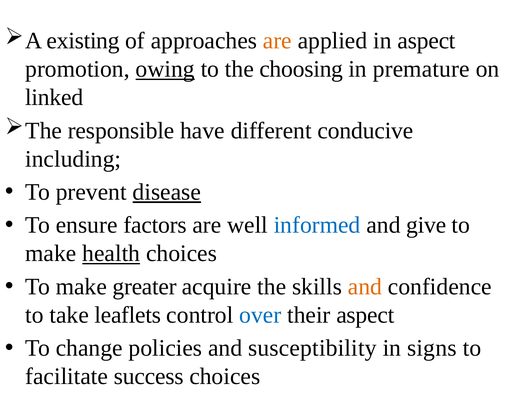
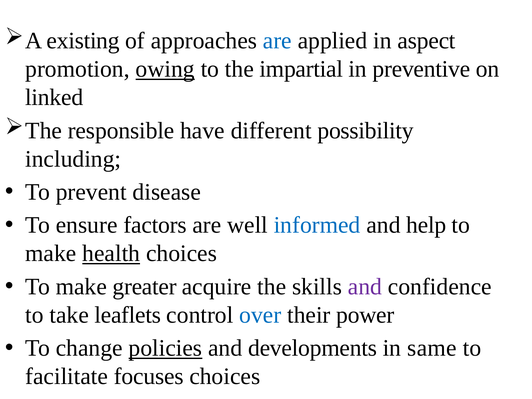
are at (277, 41) colour: orange -> blue
choosing: choosing -> impartial
premature: premature -> preventive
conducive: conducive -> possibility
disease underline: present -> none
give: give -> help
and at (365, 287) colour: orange -> purple
their aspect: aspect -> power
policies underline: none -> present
susceptibility: susceptibility -> developments
signs: signs -> same
success: success -> focuses
